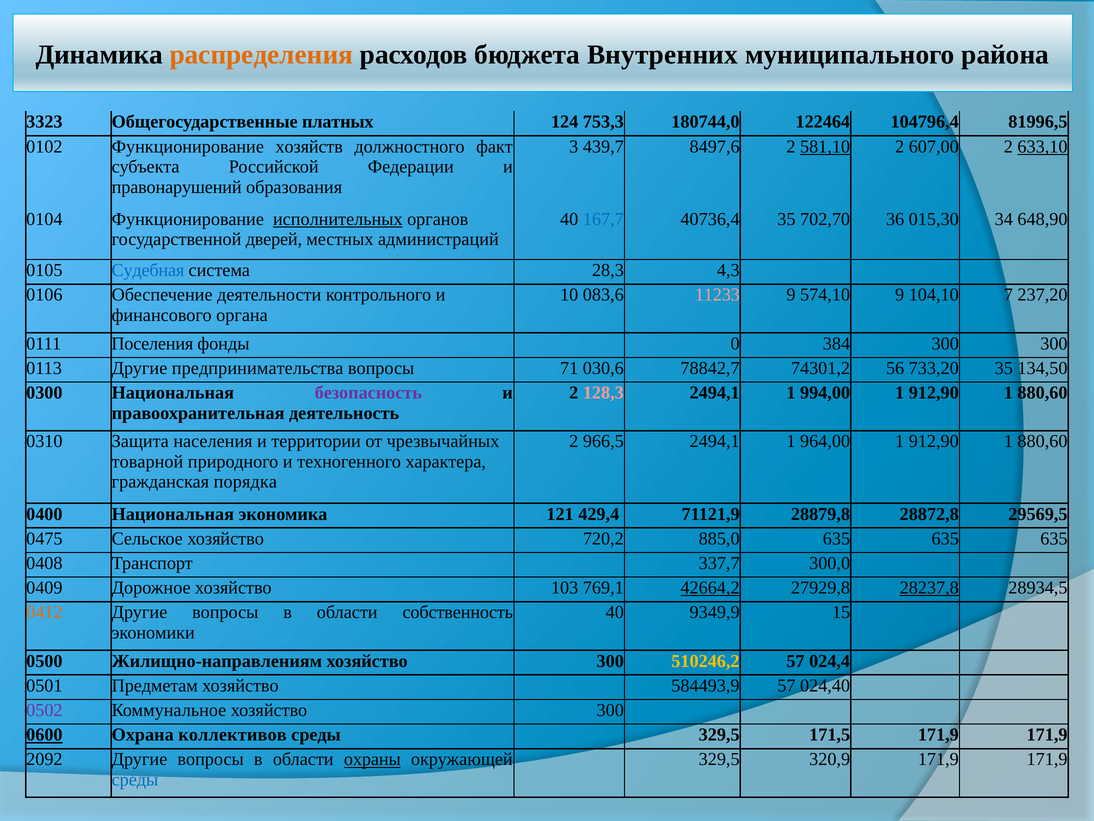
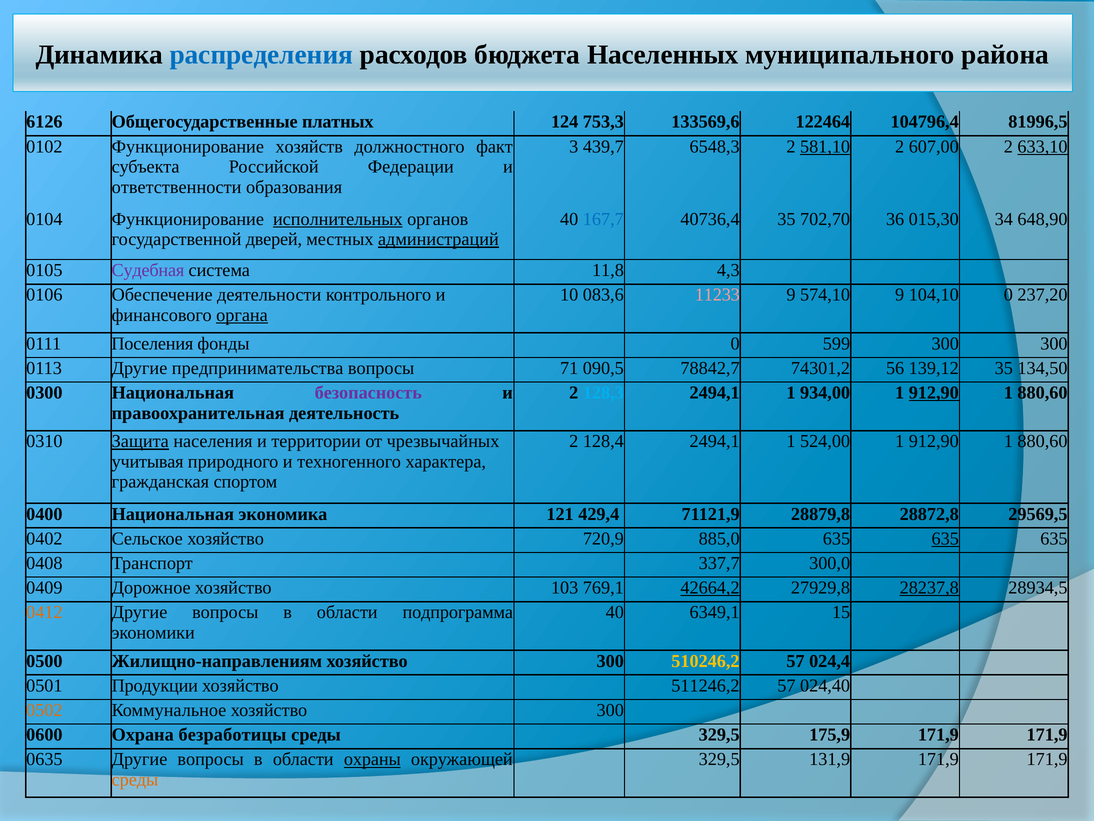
распределения colour: orange -> blue
Внутренних: Внутренних -> Населенных
3323: 3323 -> 6126
180744,0: 180744,0 -> 133569,6
8497,6: 8497,6 -> 6548,3
правонарушений: правонарушений -> ответственности
администраций underline: none -> present
Судебная colour: blue -> purple
28,3: 28,3 -> 11,8
104,10 7: 7 -> 0
органа underline: none -> present
384: 384 -> 599
030,6: 030,6 -> 090,5
733,20: 733,20 -> 139,12
128,3 colour: pink -> light blue
994,00: 994,00 -> 934,00
912,90 at (934, 393) underline: none -> present
Защита underline: none -> present
966,5: 966,5 -> 128,4
964,00: 964,00 -> 524,00
товарной: товарной -> учитывая
порядка: порядка -> спортом
0475: 0475 -> 0402
720,2: 720,2 -> 720,9
635 at (945, 538) underline: none -> present
собственность: собственность -> подпрограмма
9349,9: 9349,9 -> 6349,1
Предметам: Предметам -> Продукции
584493,9: 584493,9 -> 511246,2
0502 colour: purple -> orange
0600 underline: present -> none
коллективов: коллективов -> безработицы
171,5: 171,5 -> 175,9
2092: 2092 -> 0635
320,9: 320,9 -> 131,9
среды at (135, 779) colour: blue -> orange
